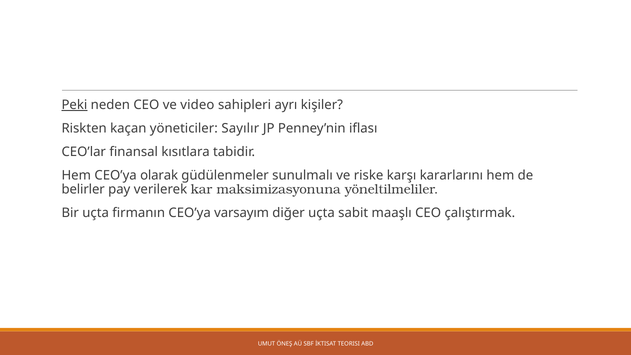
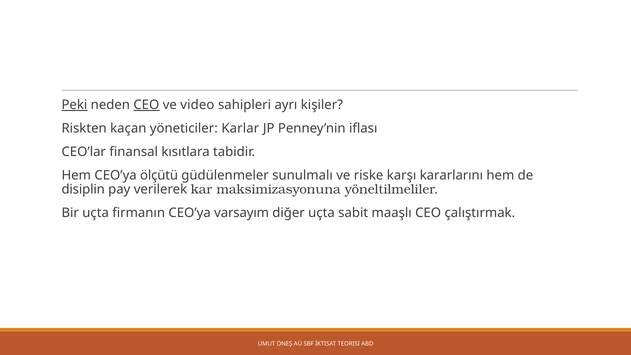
CEO at (146, 105) underline: none -> present
Sayılır: Sayılır -> Karlar
olarak: olarak -> ölçütü
belirler: belirler -> disiplin
